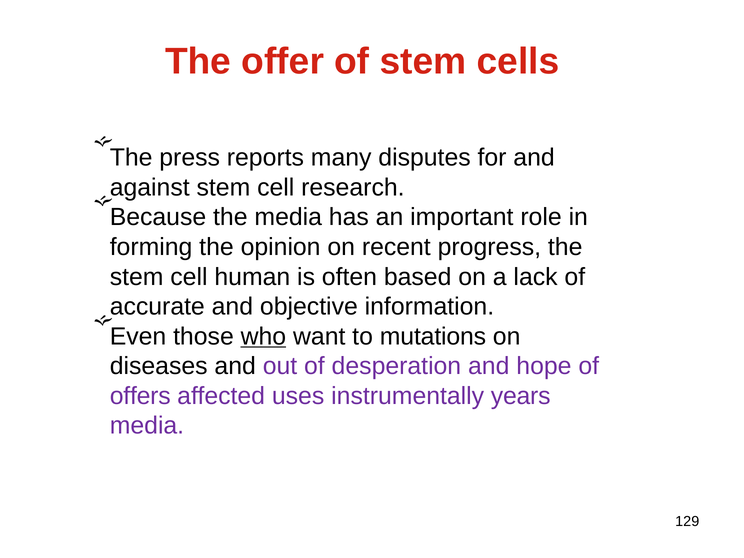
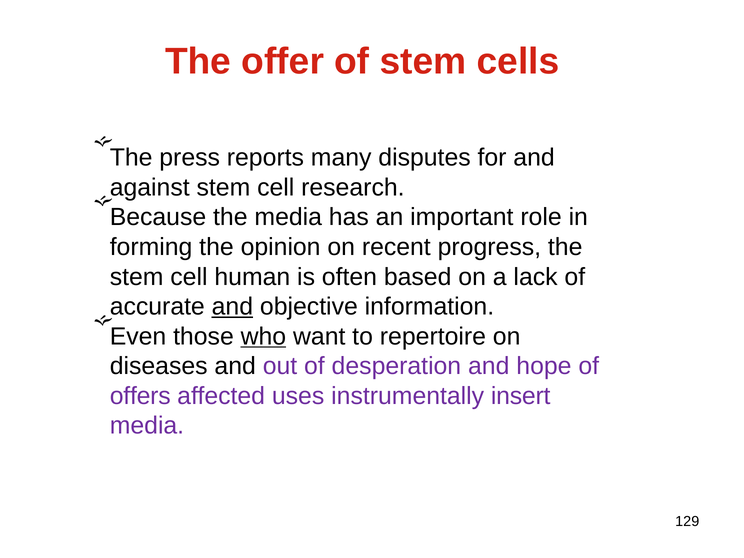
and at (232, 307) underline: none -> present
mutations: mutations -> repertoire
years: years -> insert
